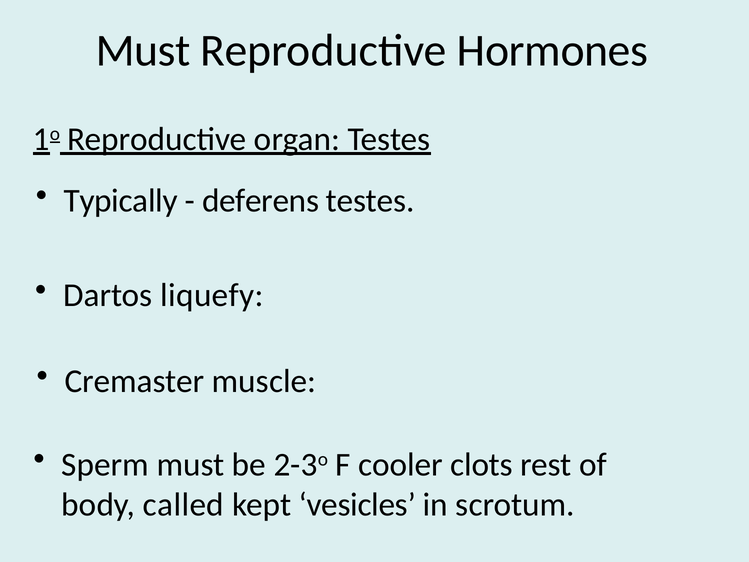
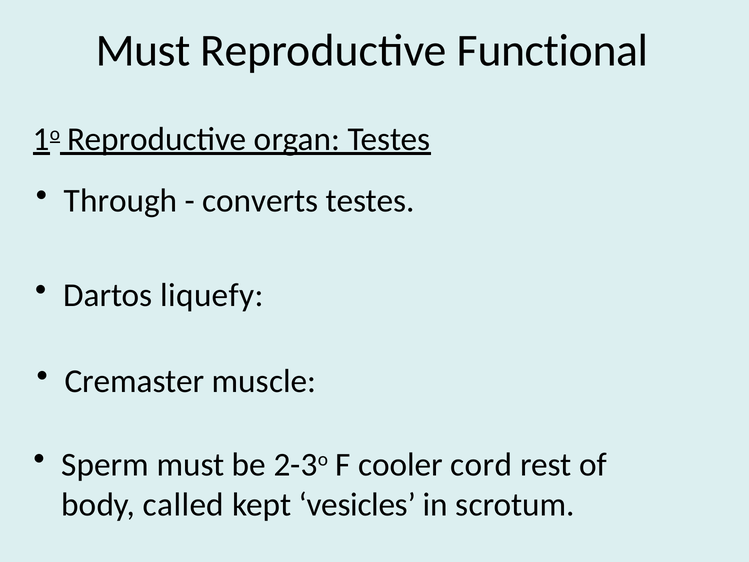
Hormones: Hormones -> Functional
Typically: Typically -> Through
deferens: deferens -> converts
clots: clots -> cord
